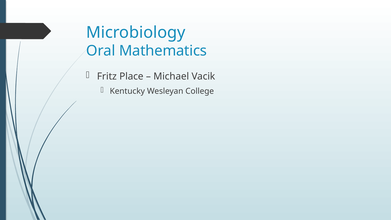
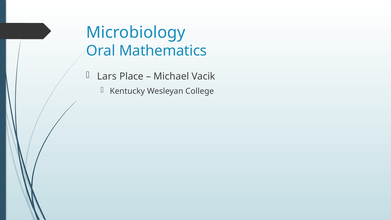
Fritz: Fritz -> Lars
